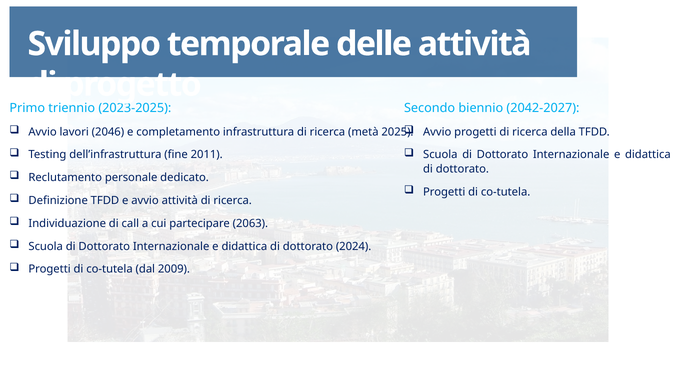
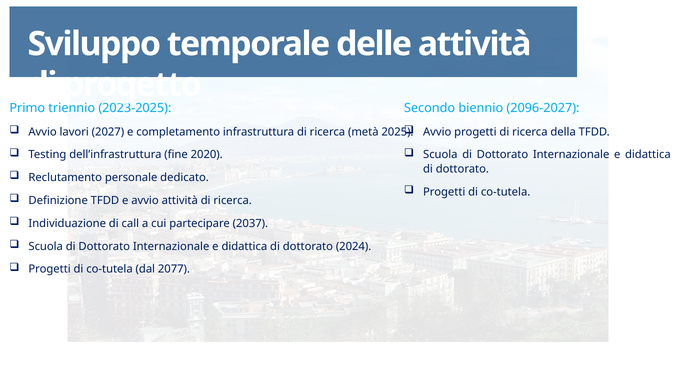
2042-2027: 2042-2027 -> 2096-2027
2046: 2046 -> 2027
2011: 2011 -> 2020
2063: 2063 -> 2037
2009: 2009 -> 2077
